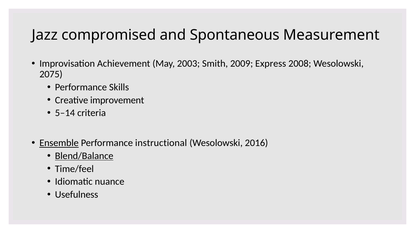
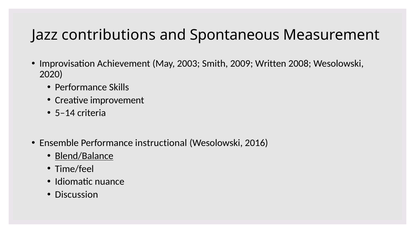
compromised: compromised -> contributions
Express: Express -> Written
2075: 2075 -> 2020
Ensemble underline: present -> none
Usefulness: Usefulness -> Discussion
